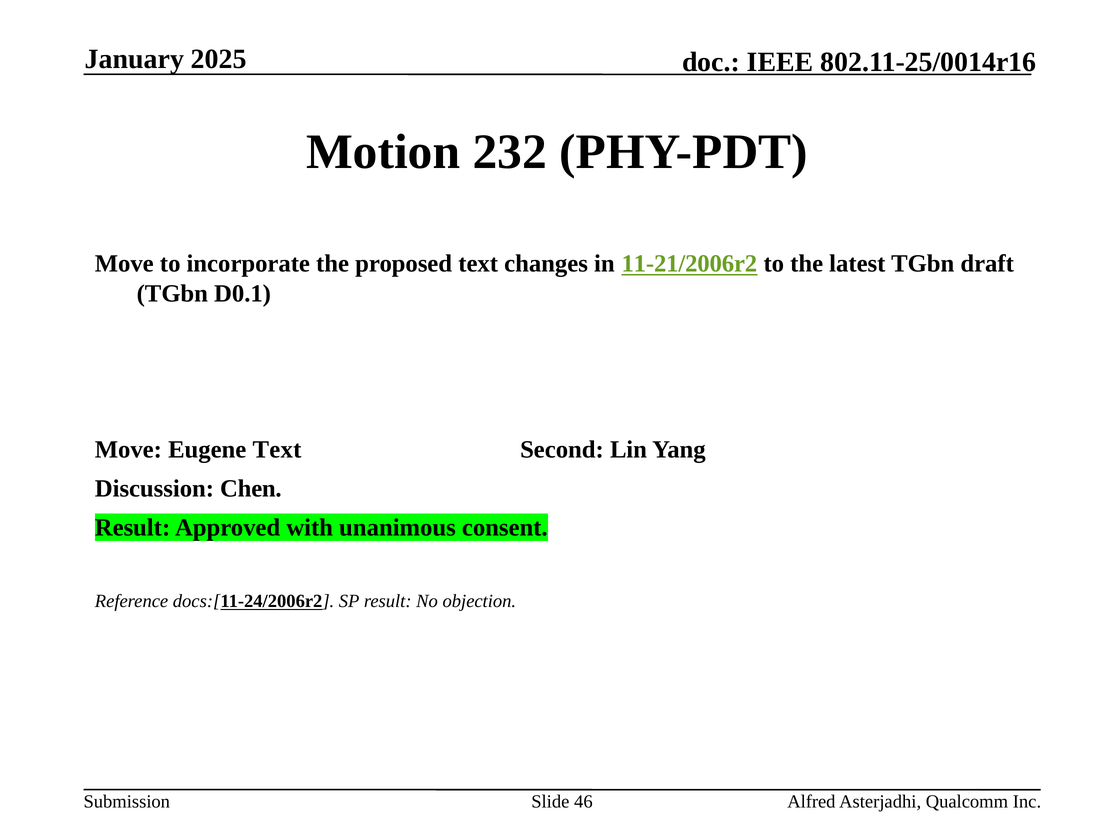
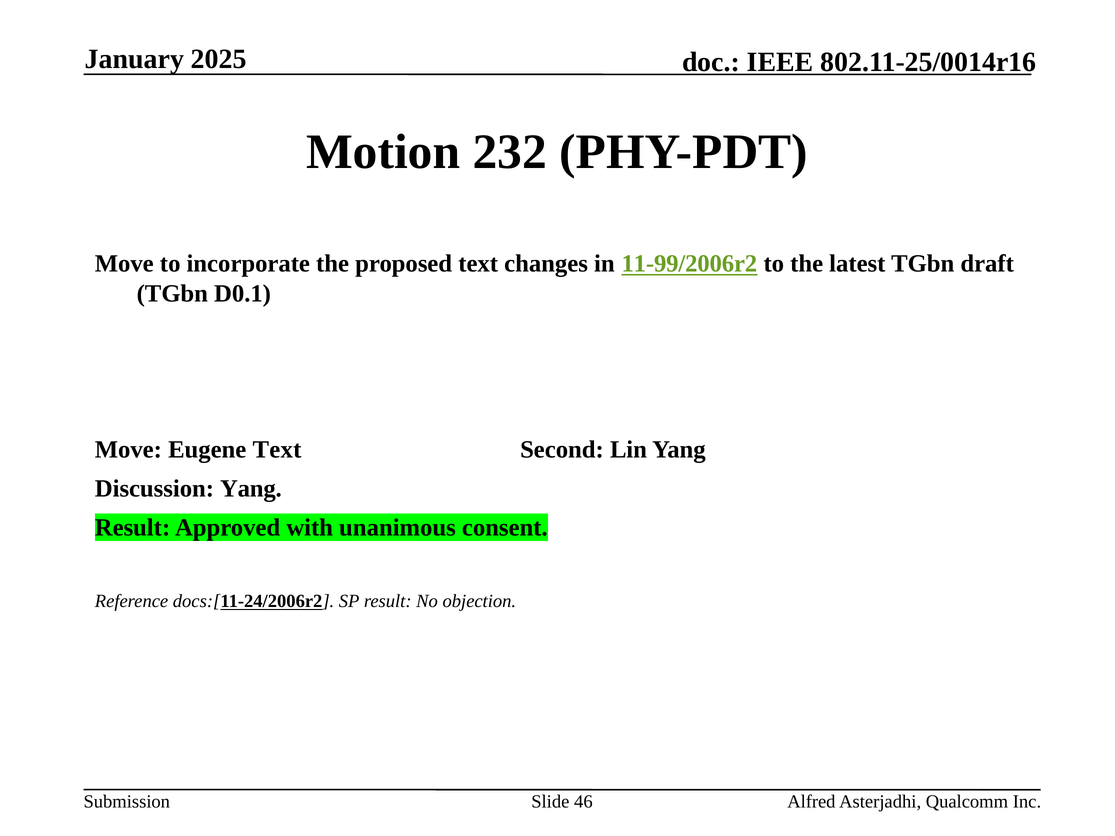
11-21/2006r2: 11-21/2006r2 -> 11-99/2006r2
Discussion Chen: Chen -> Yang
